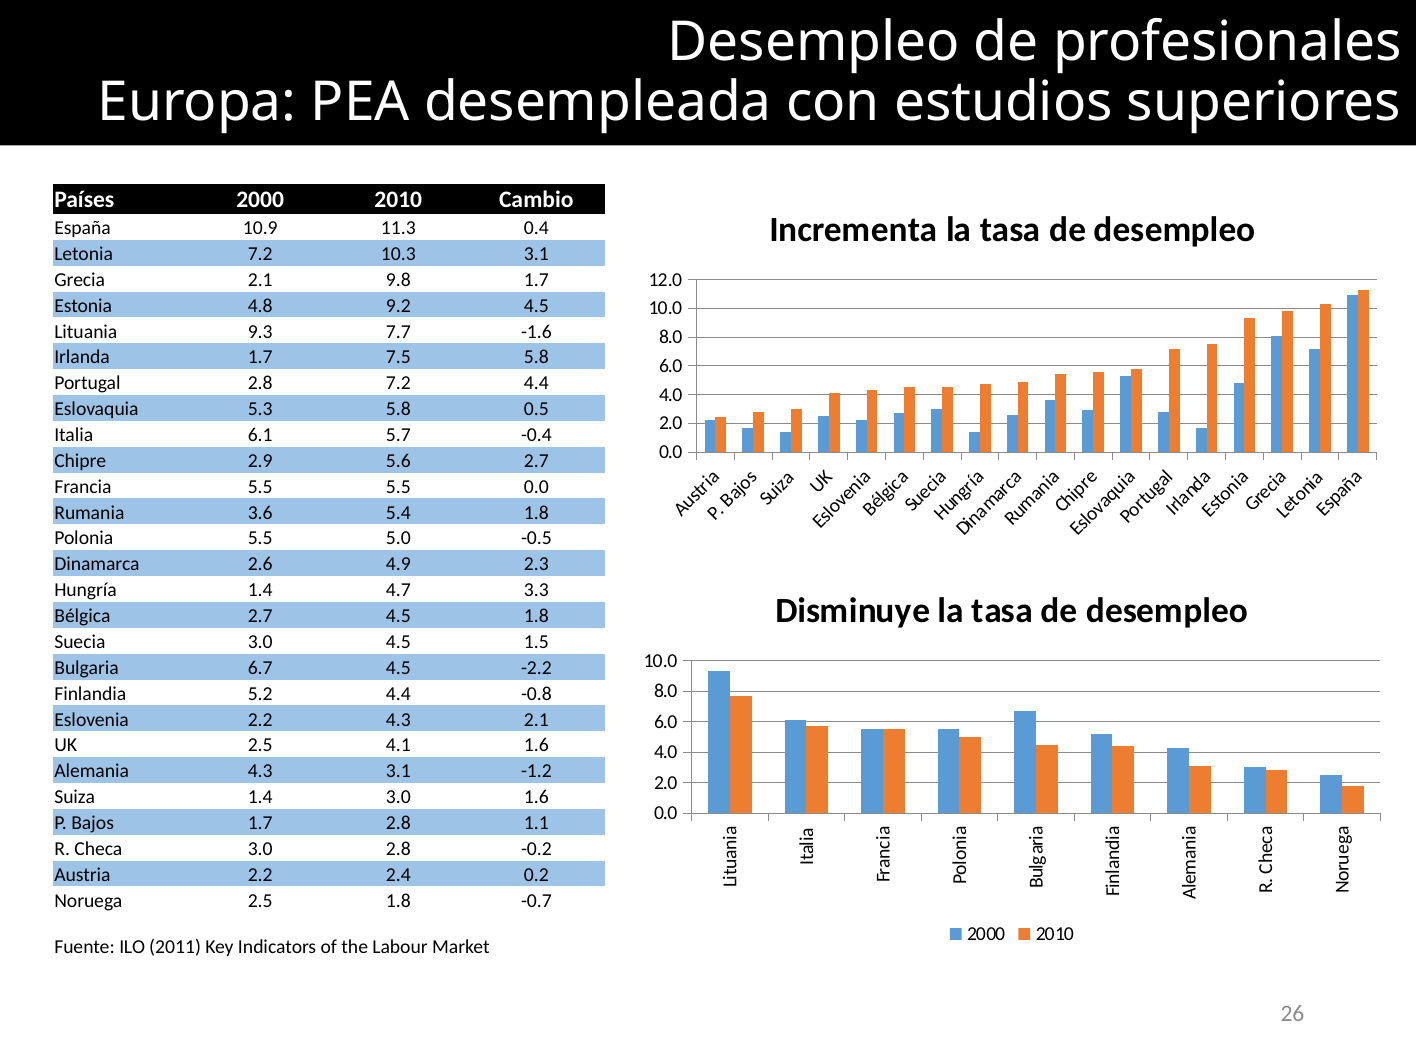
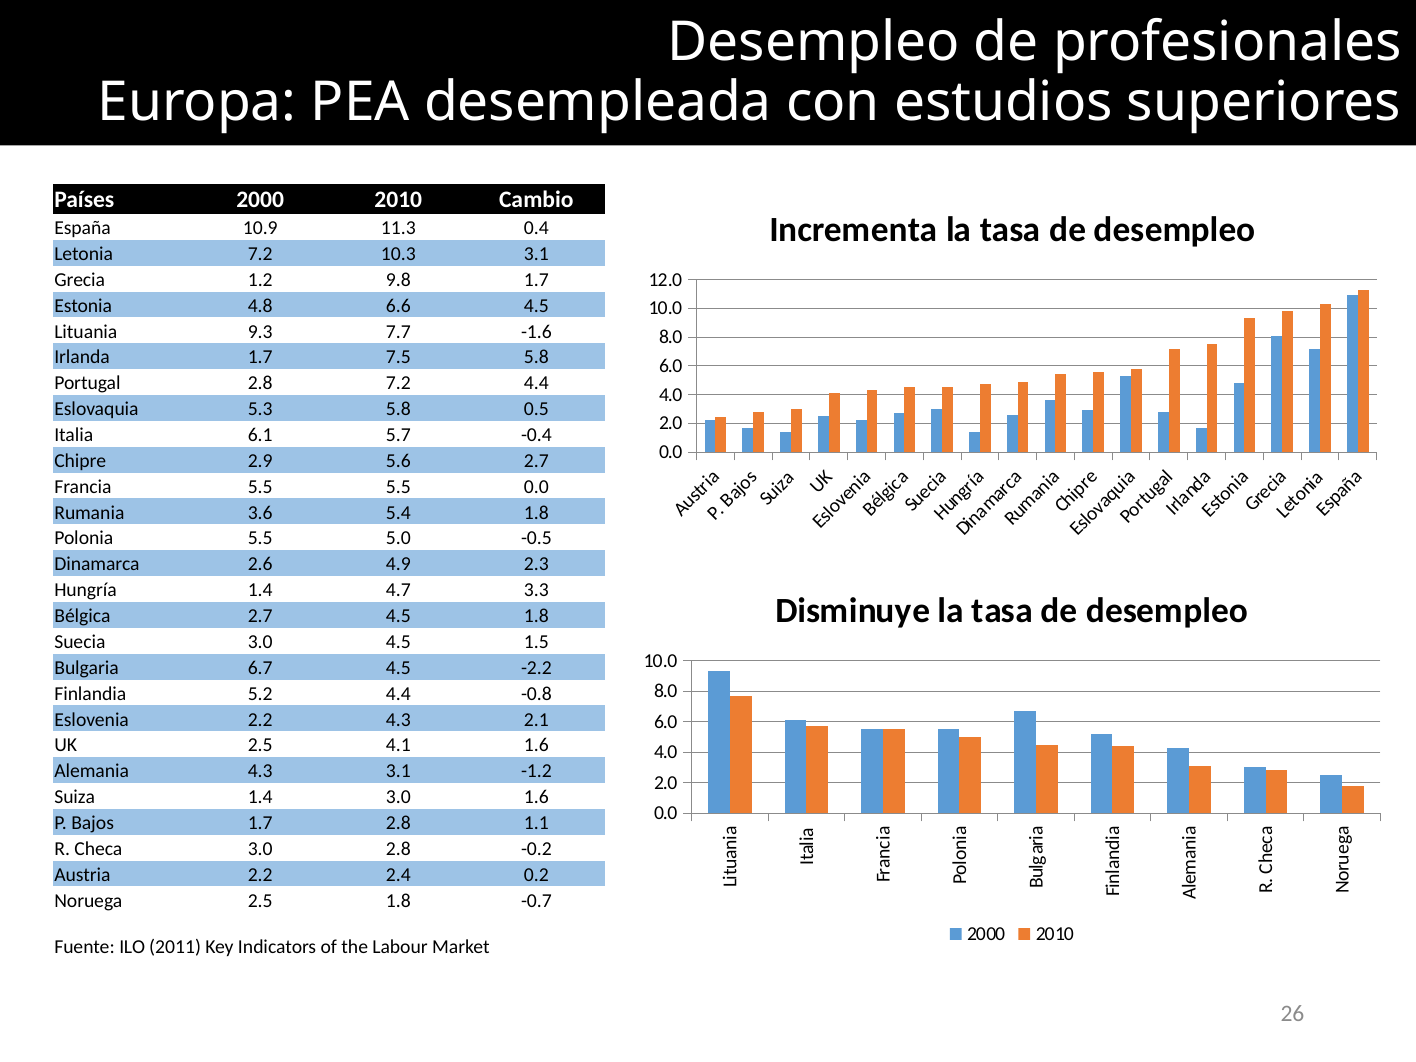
Grecia 2.1: 2.1 -> 1.2
9.2: 9.2 -> 6.6
